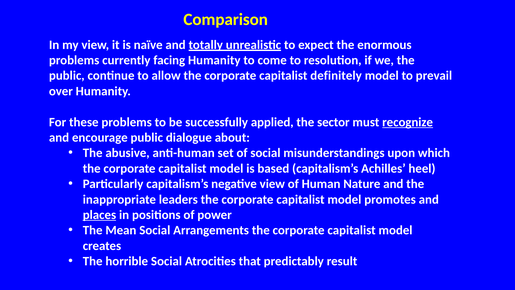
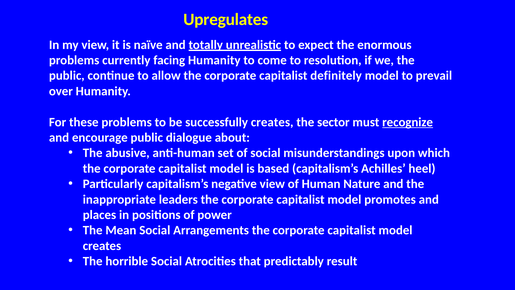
Comparison: Comparison -> Upregulates
successfully applied: applied -> creates
places underline: present -> none
